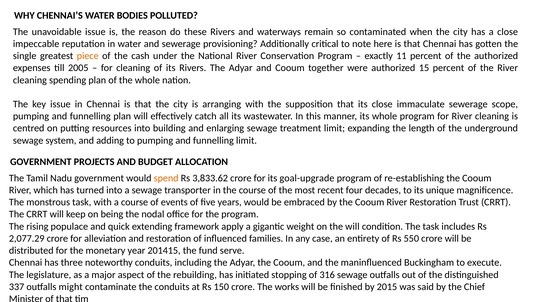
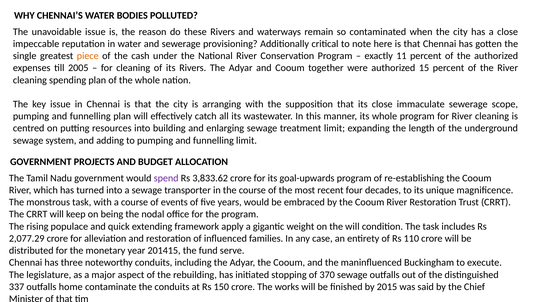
spend colour: orange -> purple
goal-upgrade: goal-upgrade -> goal-upwards
550: 550 -> 110
316: 316 -> 370
might: might -> home
